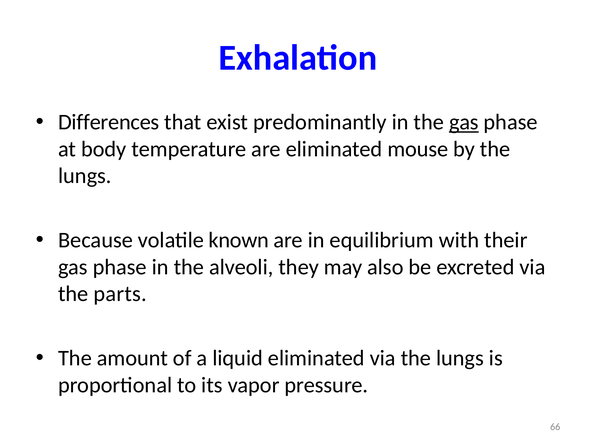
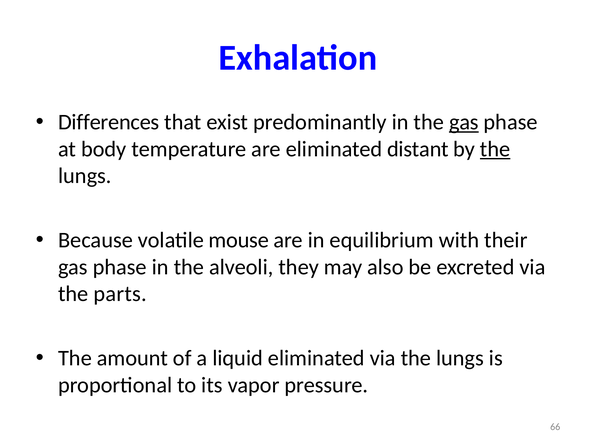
mouse: mouse -> distant
the at (495, 149) underline: none -> present
known: known -> mouse
